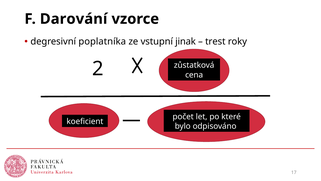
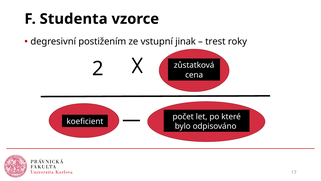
Darování: Darování -> Studenta
poplatníka: poplatníka -> postižením
